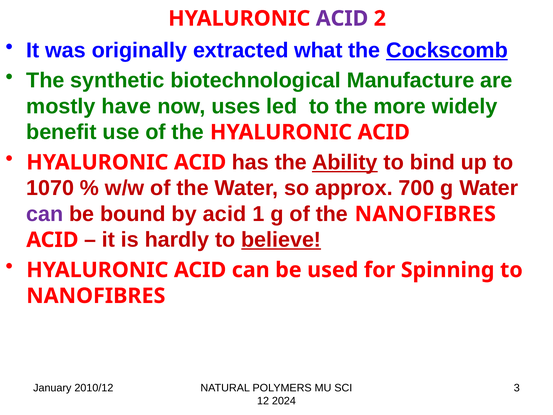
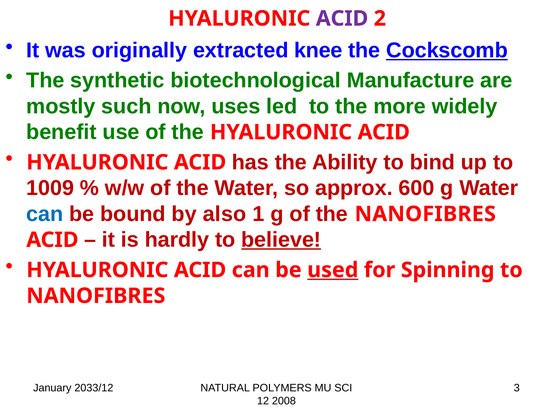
what: what -> knee
have: have -> such
Ability underline: present -> none
1070: 1070 -> 1009
700: 700 -> 600
can at (45, 214) colour: purple -> blue
by acid: acid -> also
used underline: none -> present
2010/12: 2010/12 -> 2033/12
2024: 2024 -> 2008
